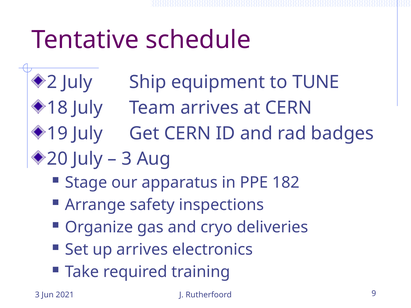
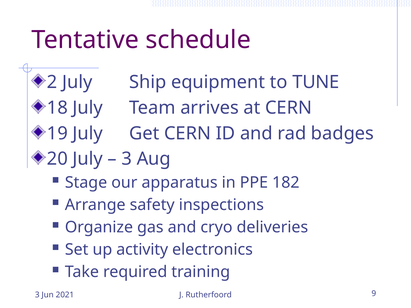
up arrives: arrives -> activity
